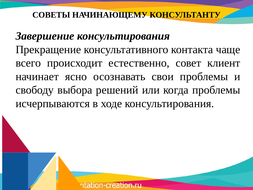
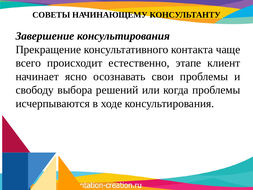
совет: совет -> этапе
